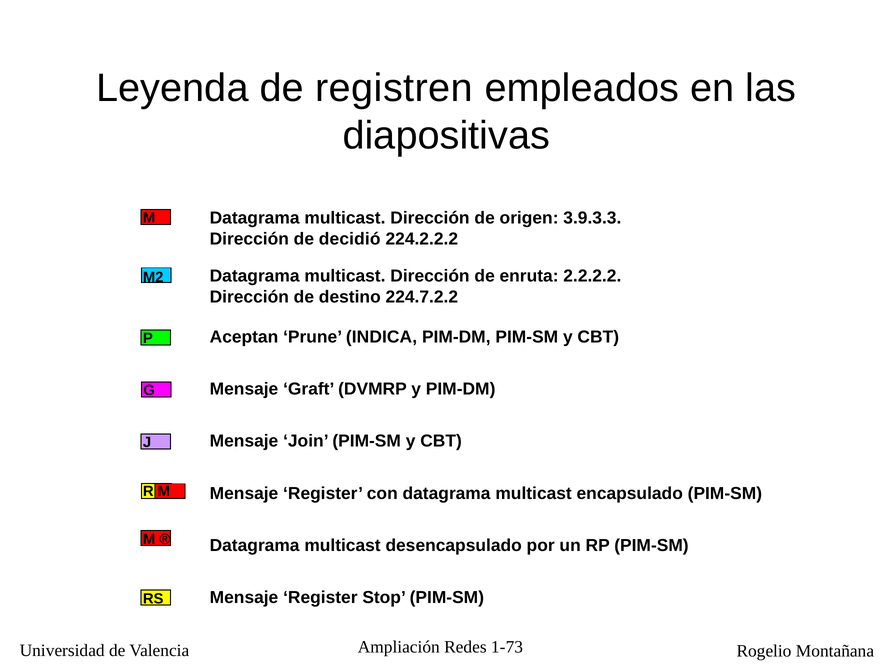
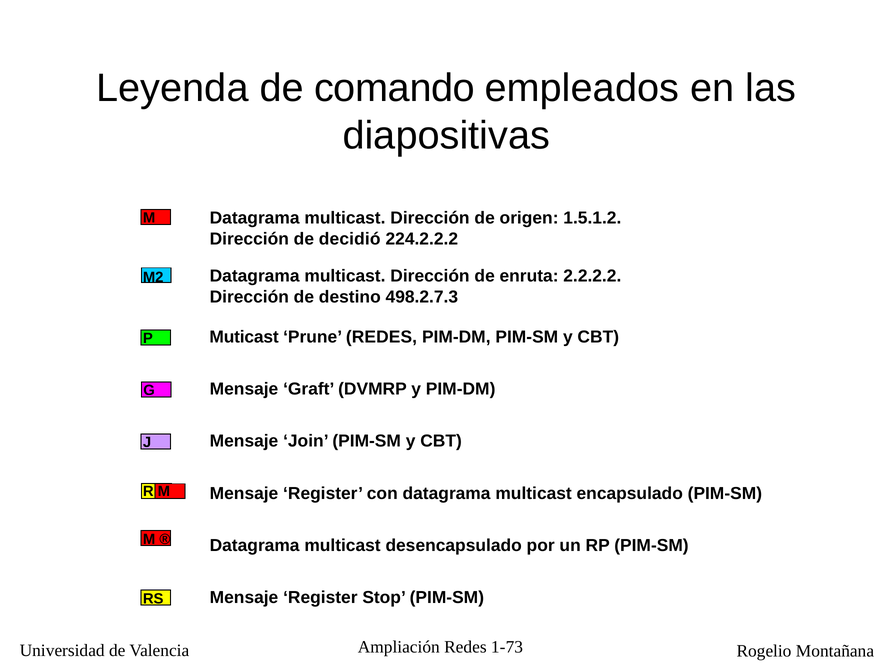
registren: registren -> comando
3.9.3.3: 3.9.3.3 -> 1.5.1.2
224.7.2.2: 224.7.2.2 -> 498.2.7.3
Aceptan: Aceptan -> Muticast
Prune INDICA: INDICA -> REDES
